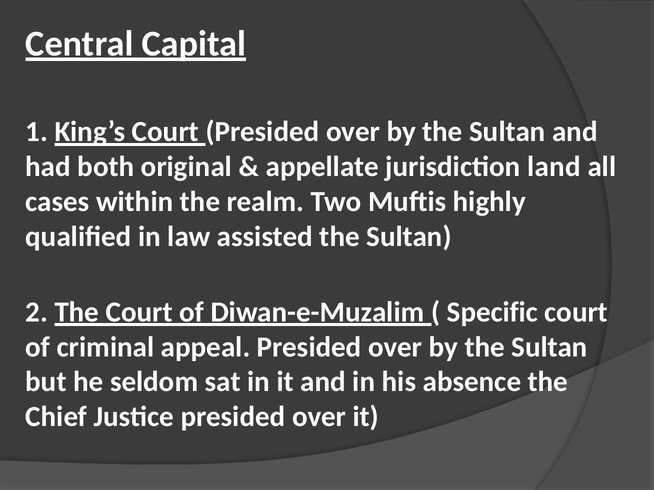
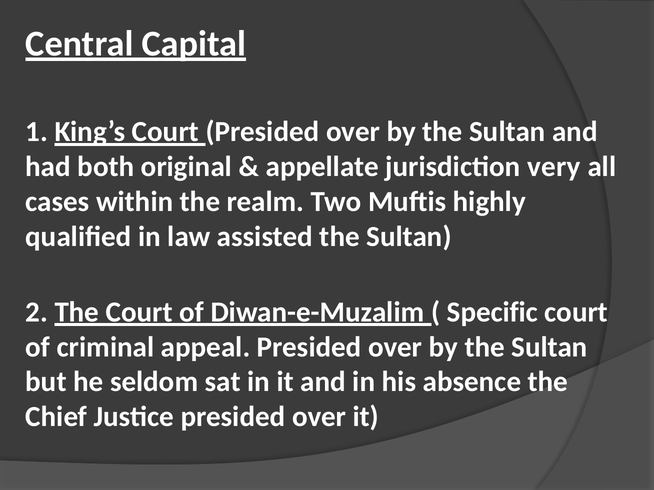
land: land -> very
